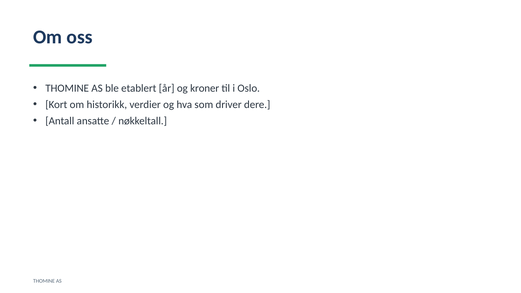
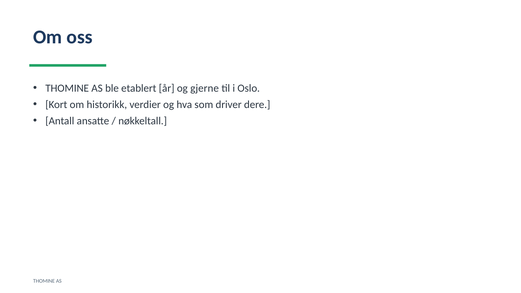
kroner: kroner -> gjerne
